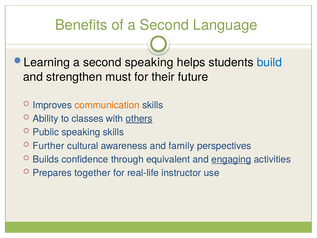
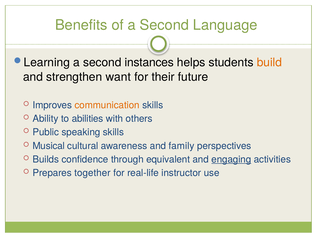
second speaking: speaking -> instances
build colour: blue -> orange
must: must -> want
classes: classes -> abilities
others underline: present -> none
Further: Further -> Musical
